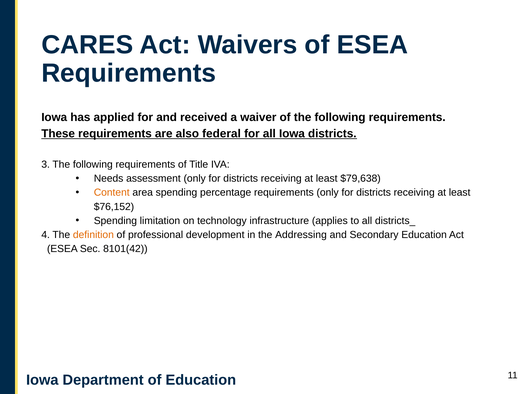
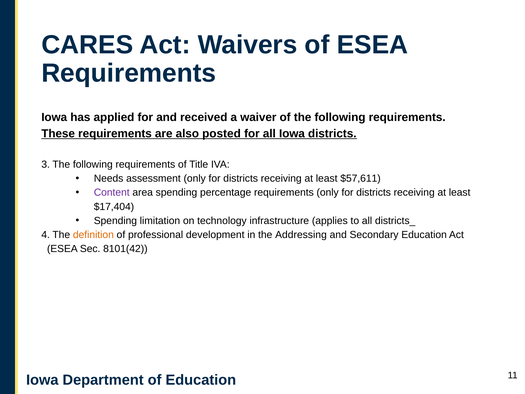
federal: federal -> posted
$79,638: $79,638 -> $57,611
Content colour: orange -> purple
$76,152: $76,152 -> $17,404
